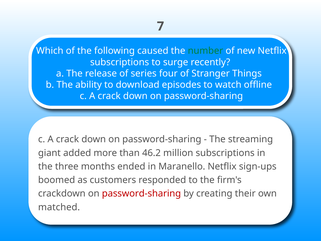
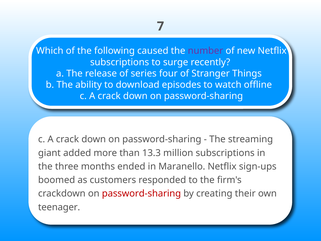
number colour: green -> purple
46.2: 46.2 -> 13.3
matched: matched -> teenager
